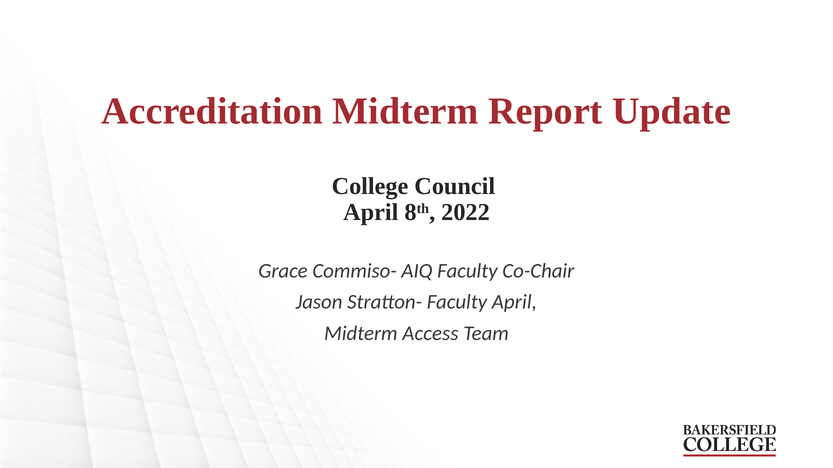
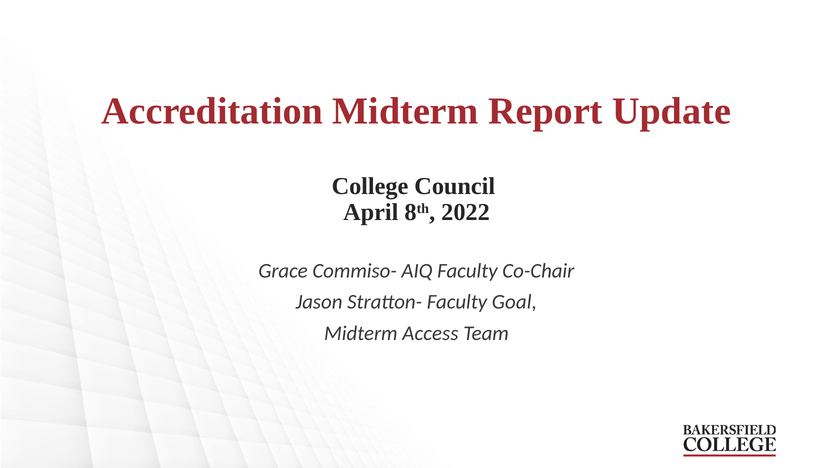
Faculty April: April -> Goal
